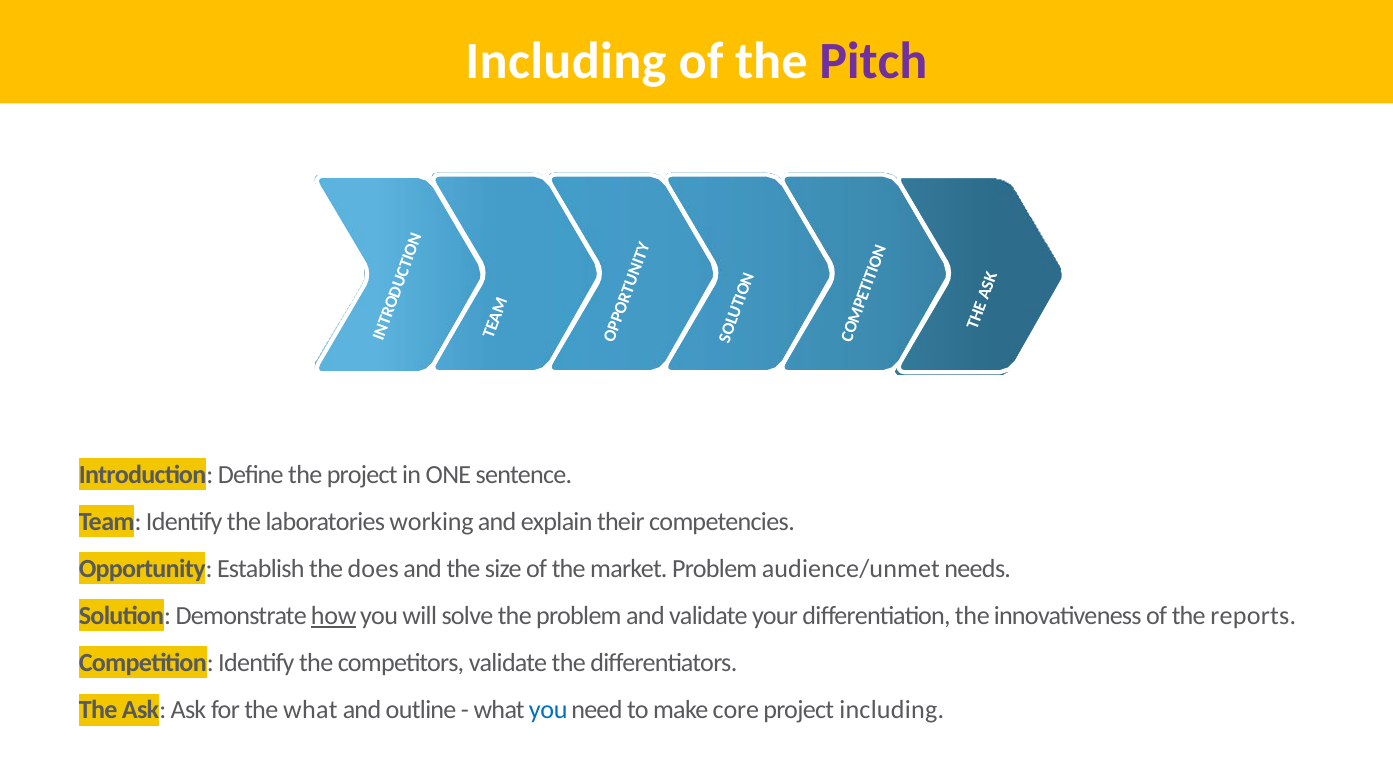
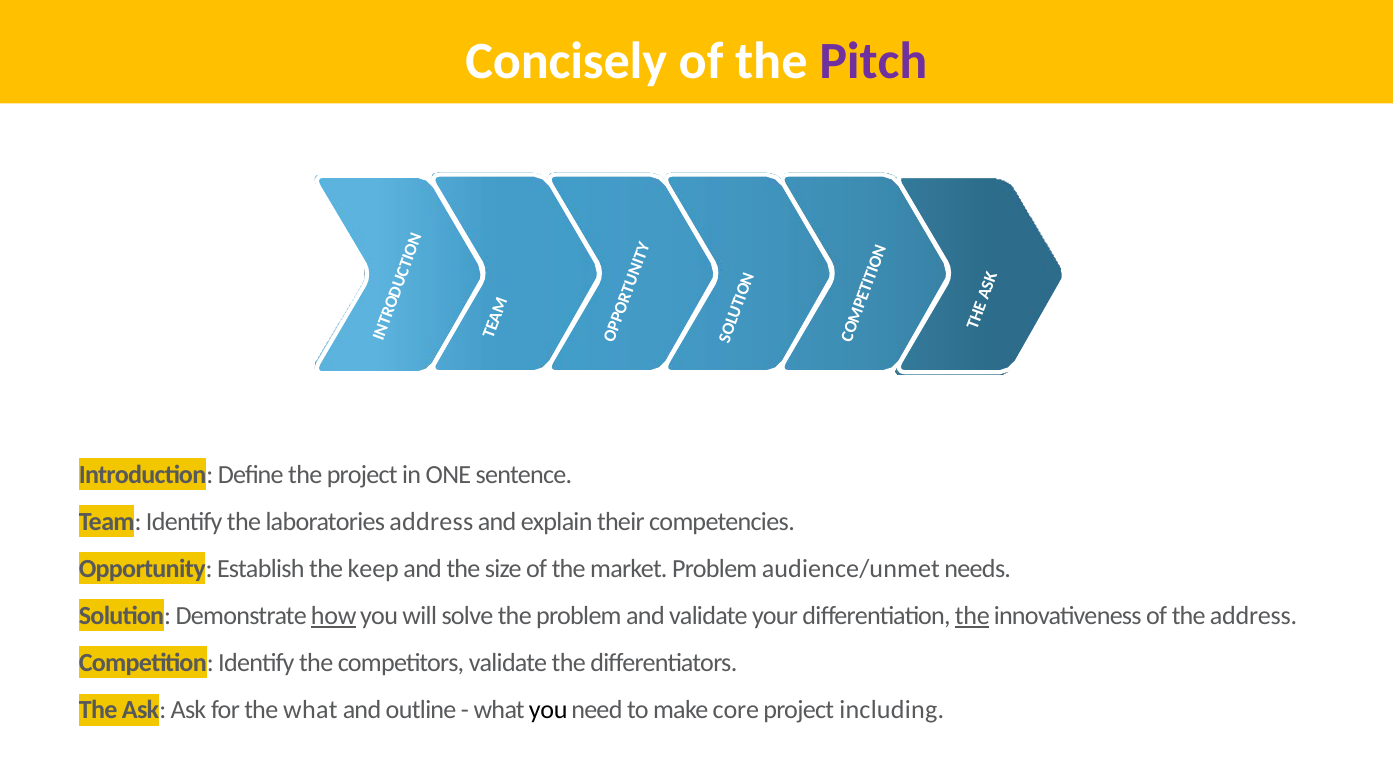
Including at (566, 61): Including -> Concisely
laboratories working: working -> address
does: does -> keep
the at (972, 615) underline: none -> present
the reports: reports -> address
you at (548, 709) colour: blue -> black
